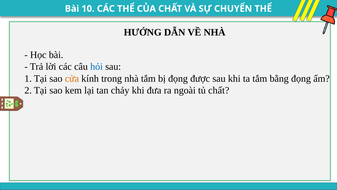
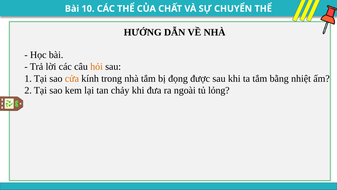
hỏi colour: blue -> orange
bằng đọng: đọng -> nhiệt
tủ chất: chất -> lỏng
